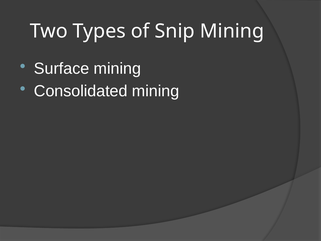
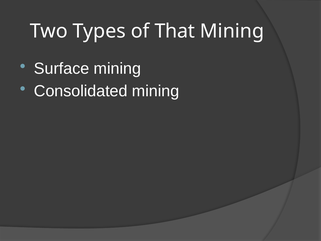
Snip: Snip -> That
